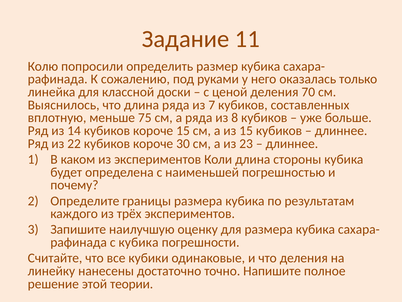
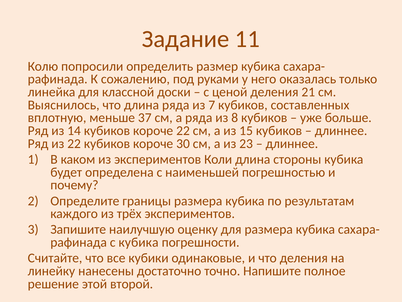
70: 70 -> 21
75: 75 -> 37
короче 15: 15 -> 22
теории: теории -> второй
